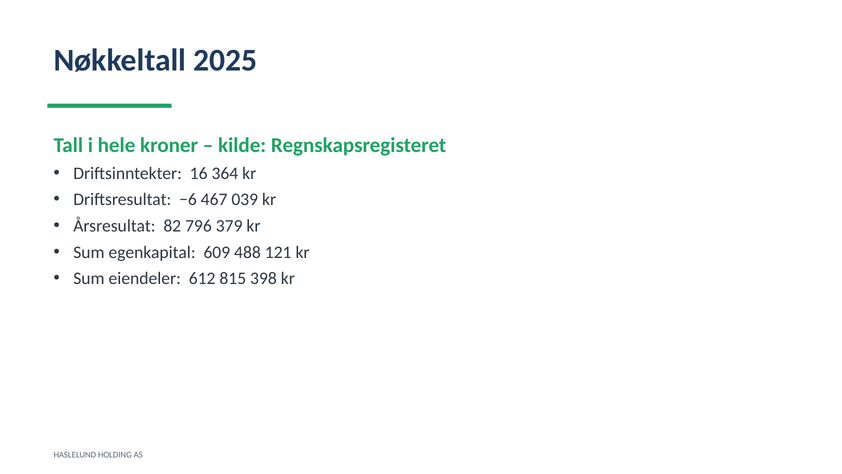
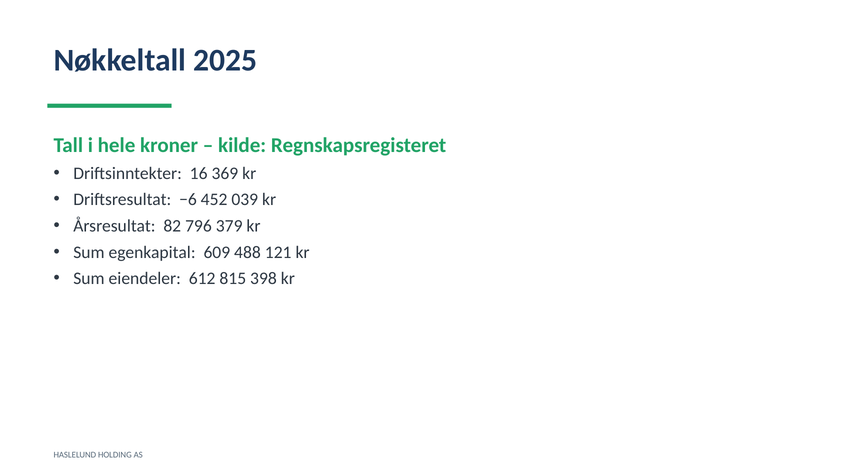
364: 364 -> 369
467: 467 -> 452
